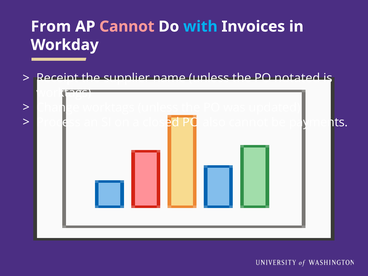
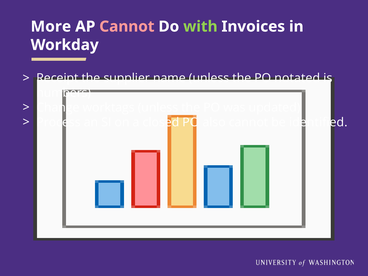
From: From -> More
with colour: light blue -> light green
worktags at (64, 93): worktags -> numbers
payments: payments -> identified
